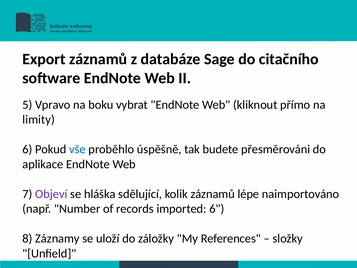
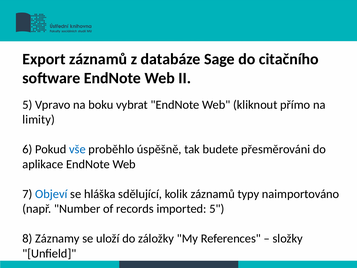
Objeví colour: purple -> blue
lépe: lépe -> typy
imported 6: 6 -> 5
